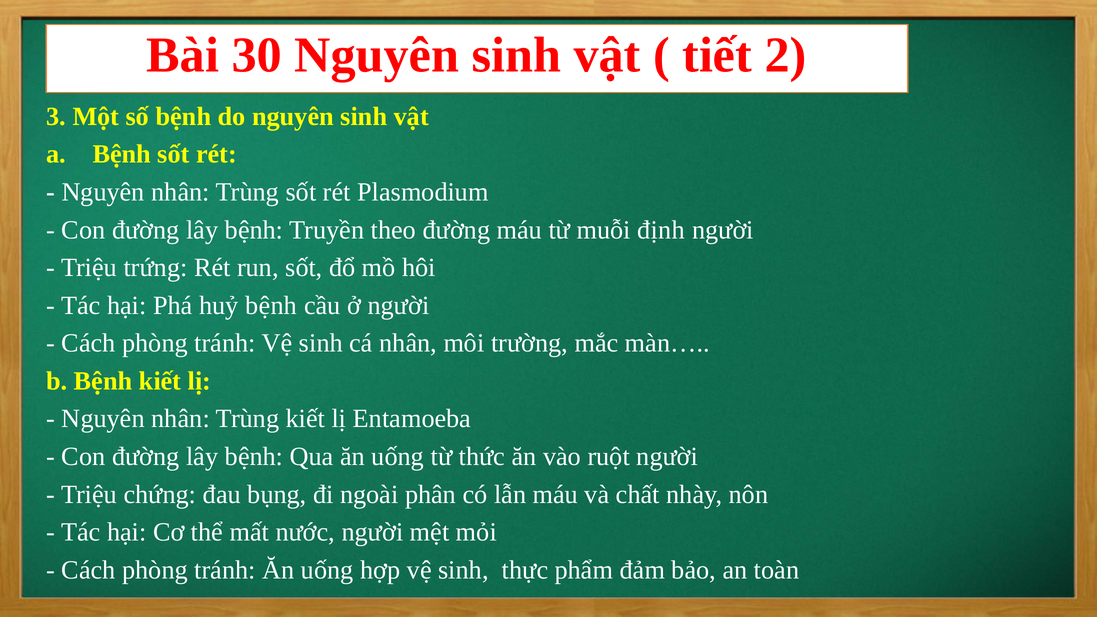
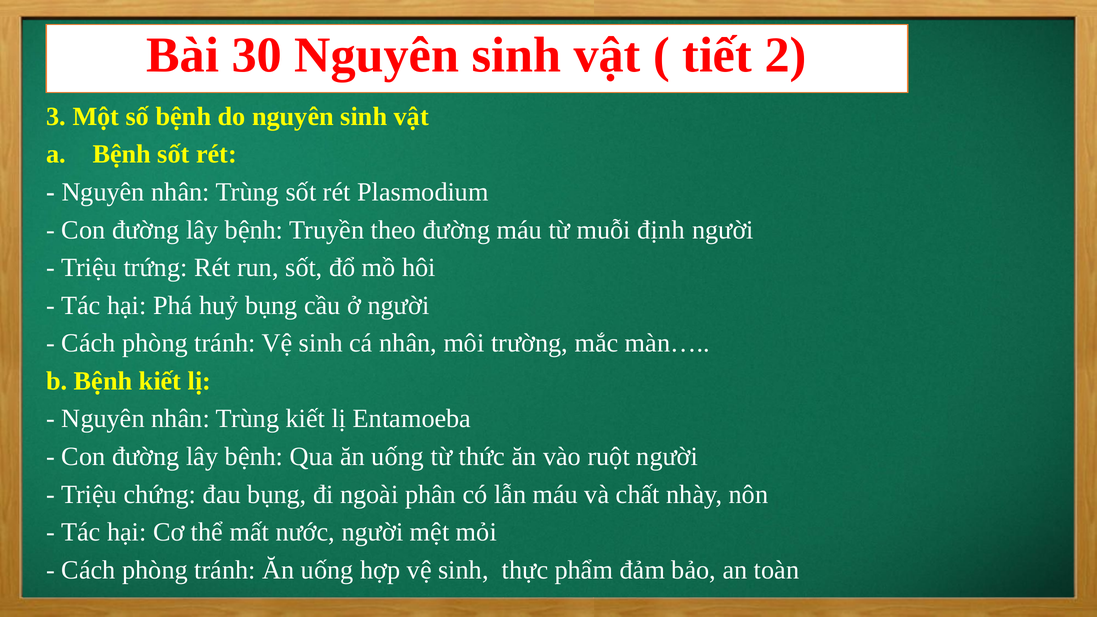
huỷ bệnh: bệnh -> bụng
